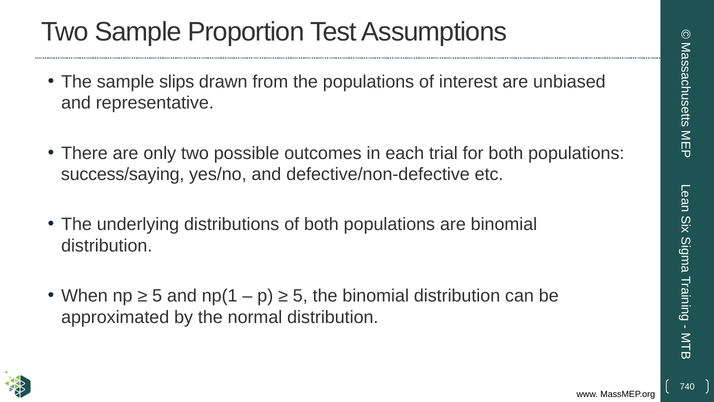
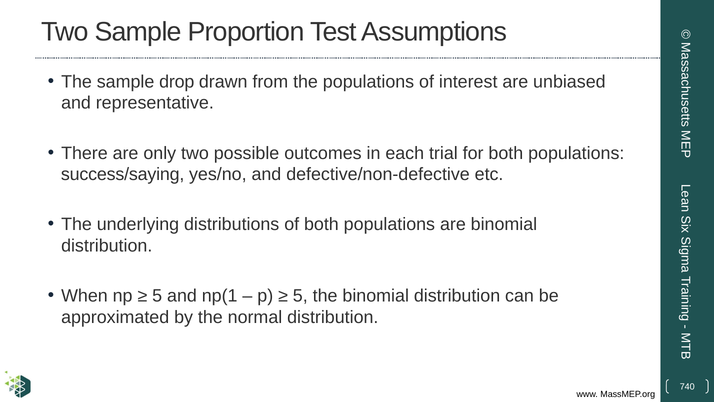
slips: slips -> drop
